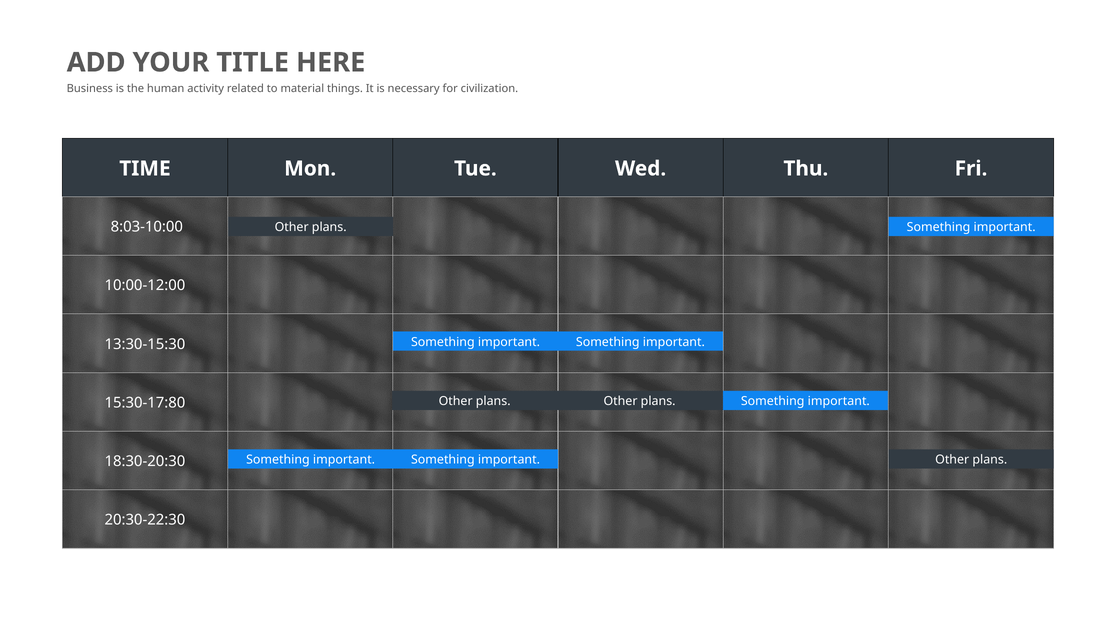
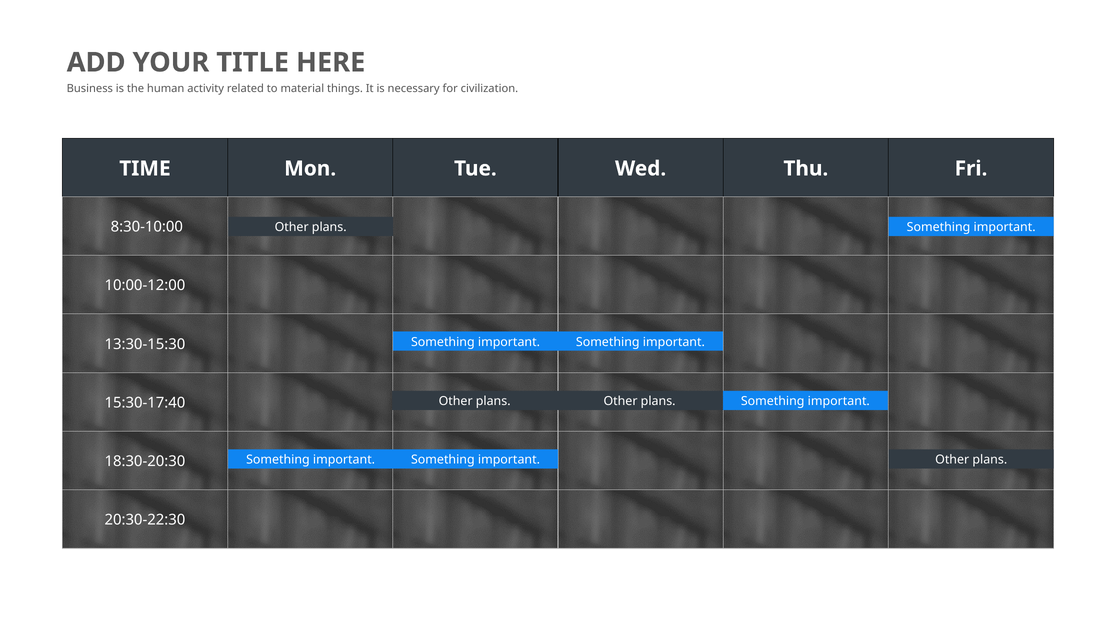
8:03-10:00: 8:03-10:00 -> 8:30-10:00
15:30-17:80: 15:30-17:80 -> 15:30-17:40
